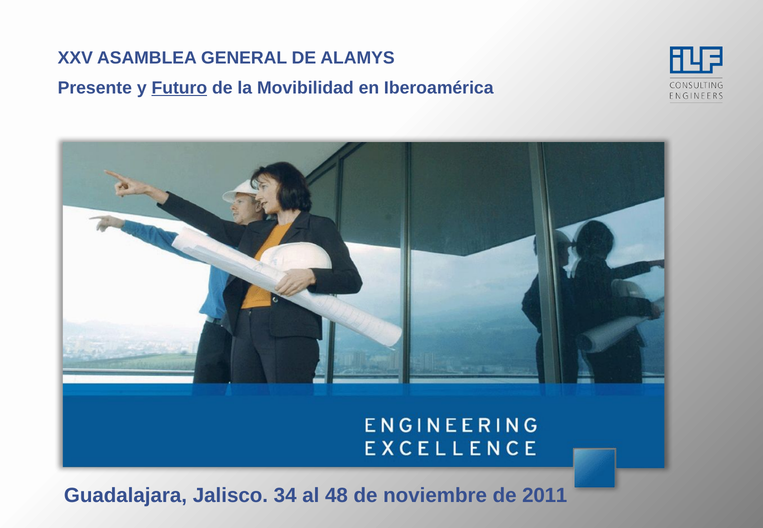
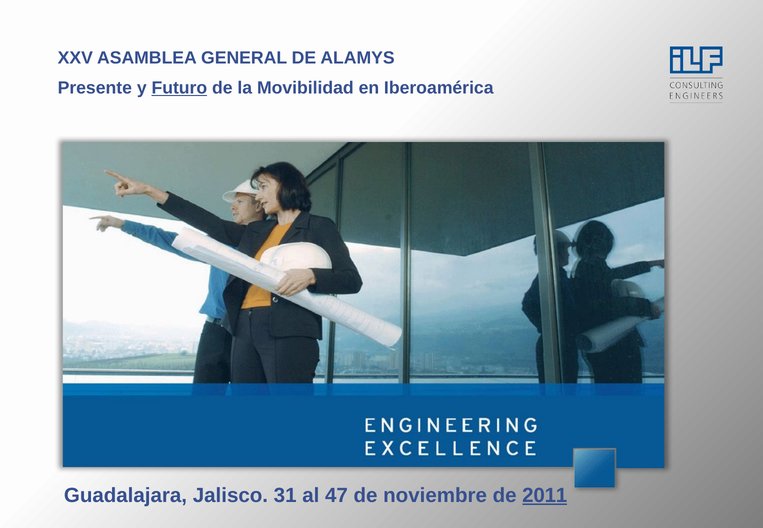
34: 34 -> 31
48: 48 -> 47
2011 underline: none -> present
